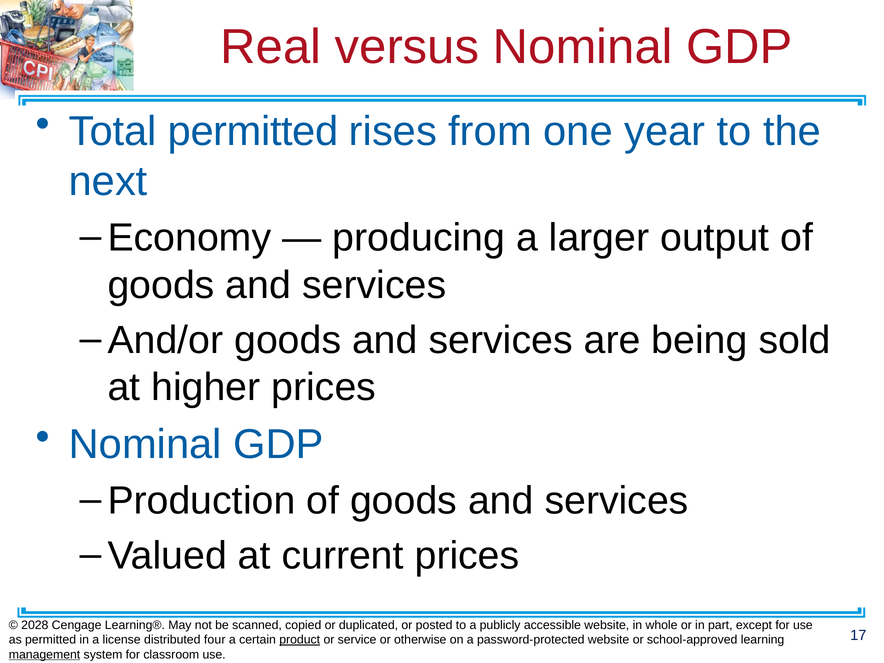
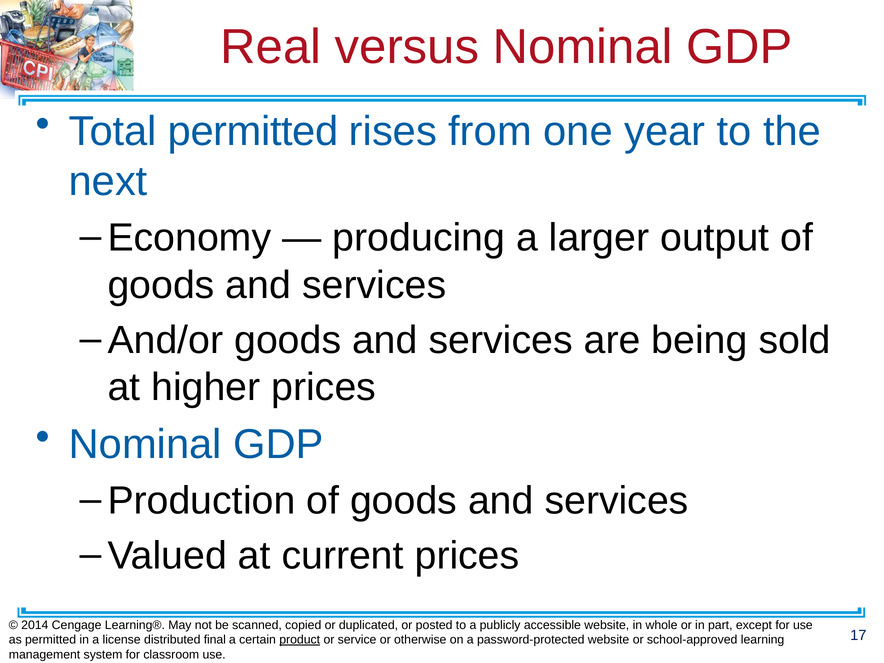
2028: 2028 -> 2014
four: four -> final
management underline: present -> none
